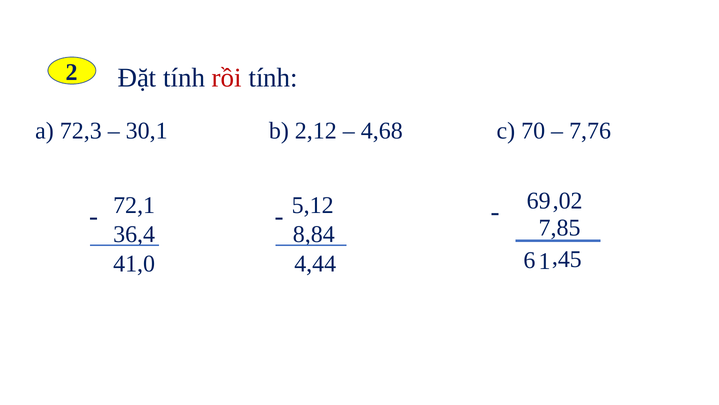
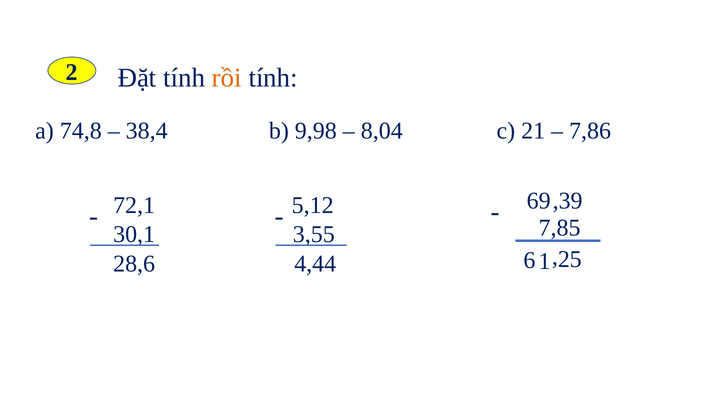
rồi colour: red -> orange
72,3: 72,3 -> 74,8
30,1: 30,1 -> 38,4
2,12: 2,12 -> 9,98
4,68: 4,68 -> 8,04
70: 70 -> 21
7,76: 7,76 -> 7,86
,02: ,02 -> ,39
36,4: 36,4 -> 30,1
8,84: 8,84 -> 3,55
1 4: 4 -> 2
41,0: 41,0 -> 28,6
